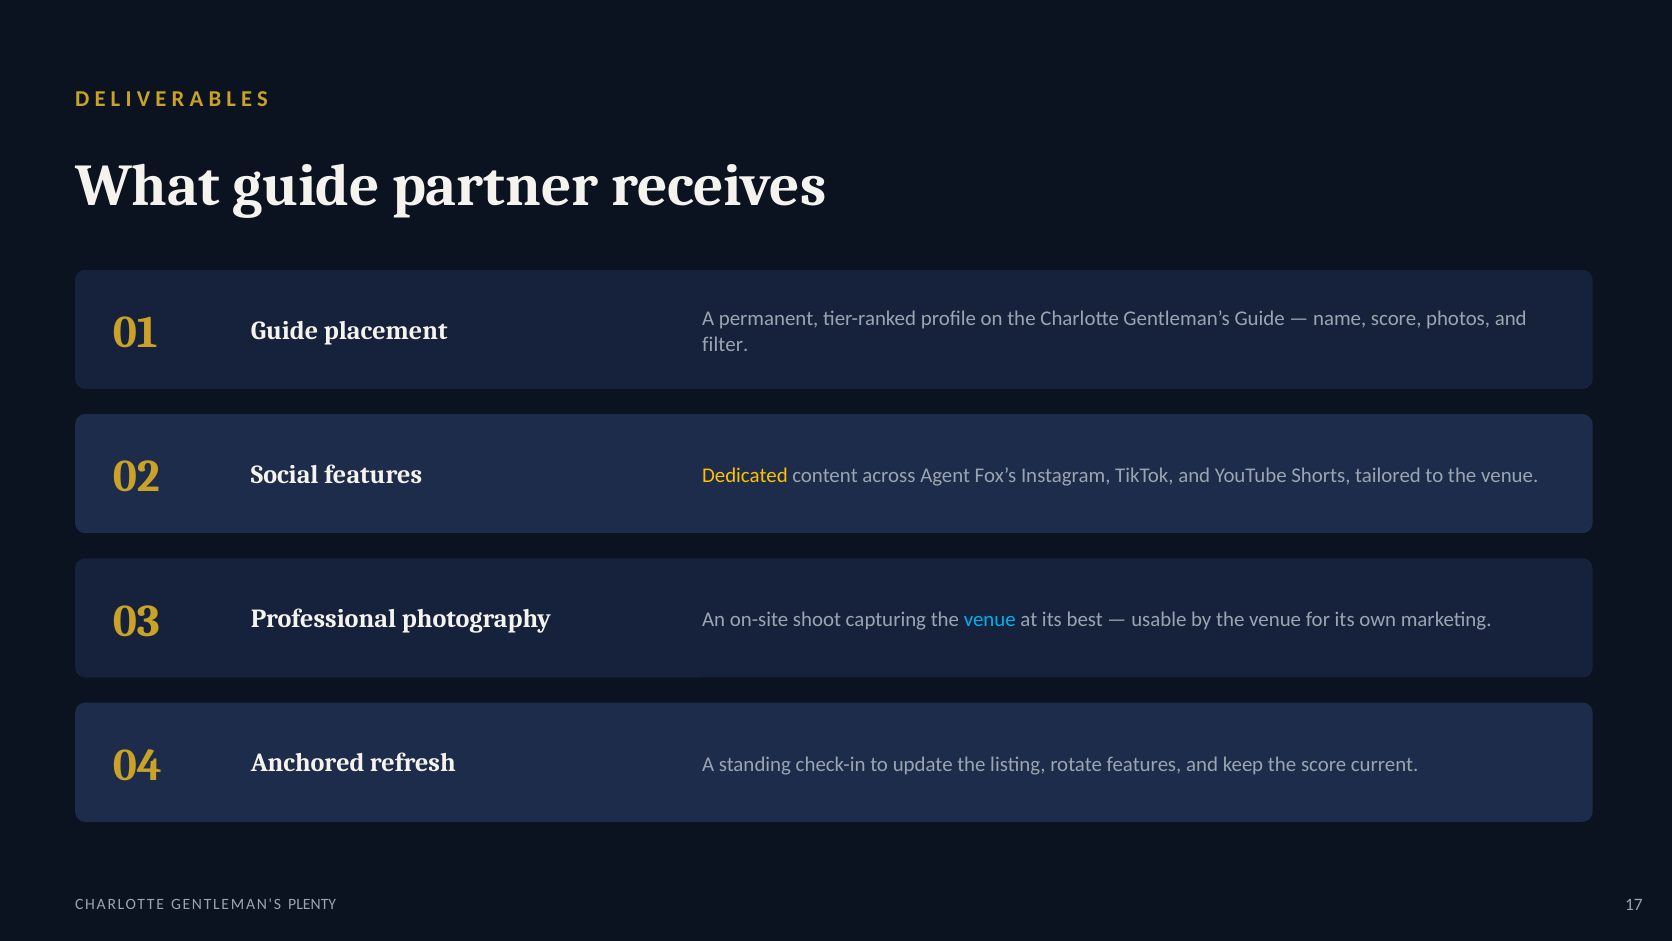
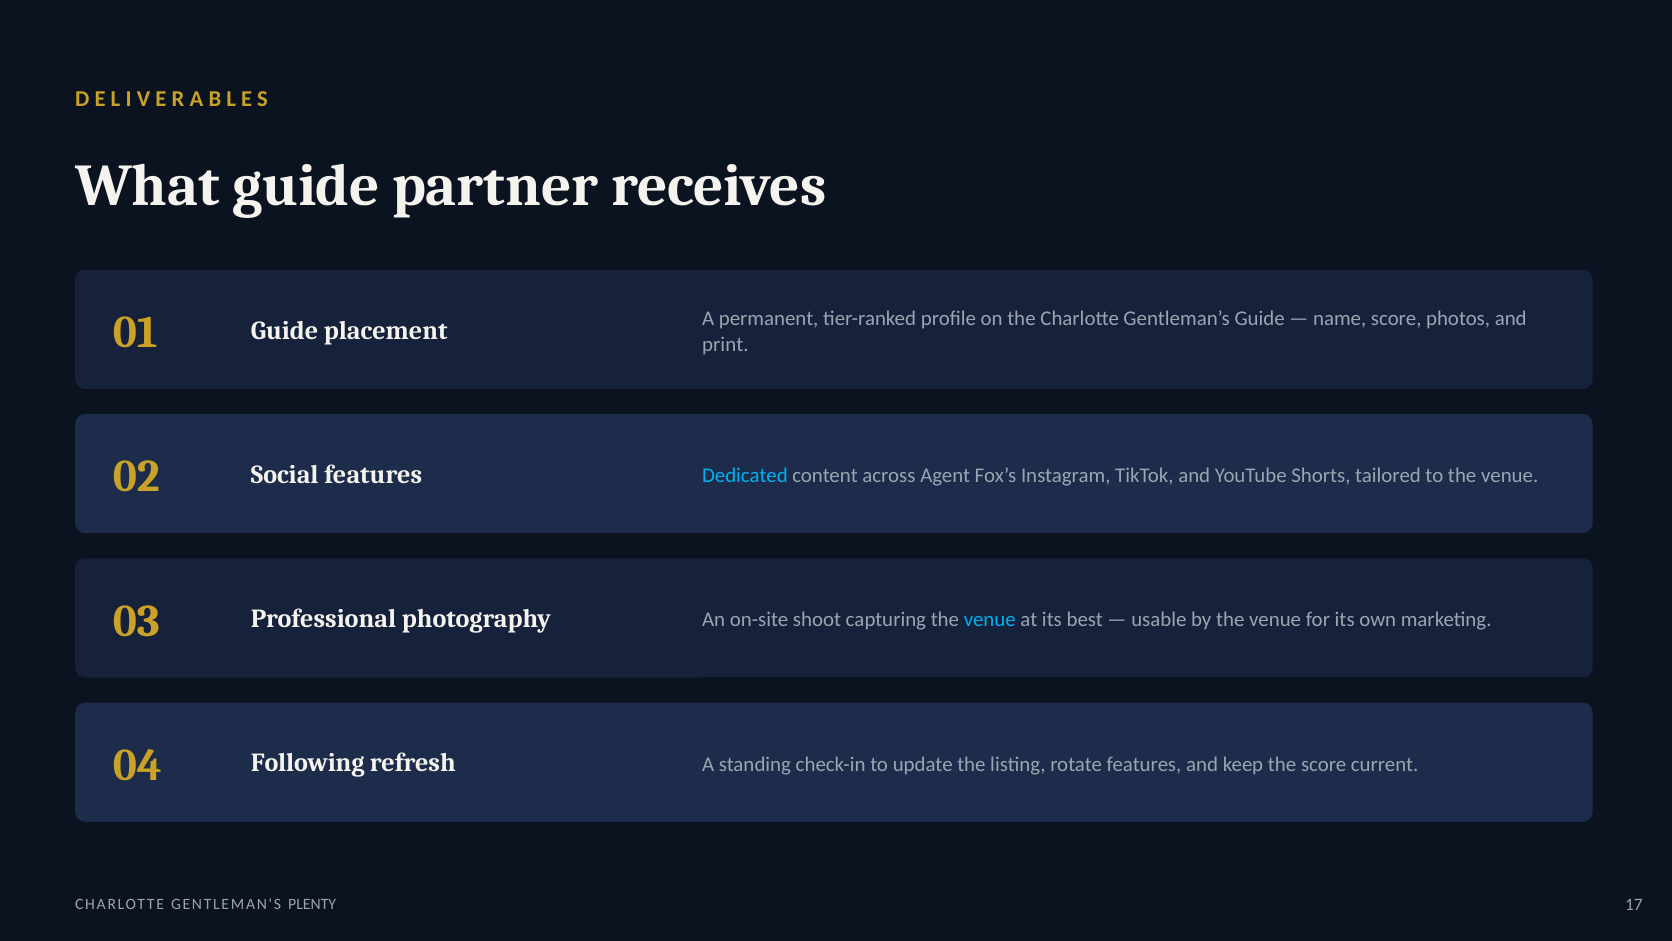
filter: filter -> print
Dedicated colour: yellow -> light blue
Anchored: Anchored -> Following
